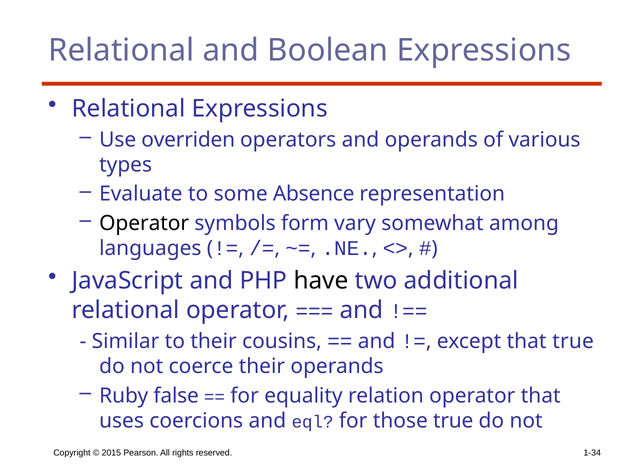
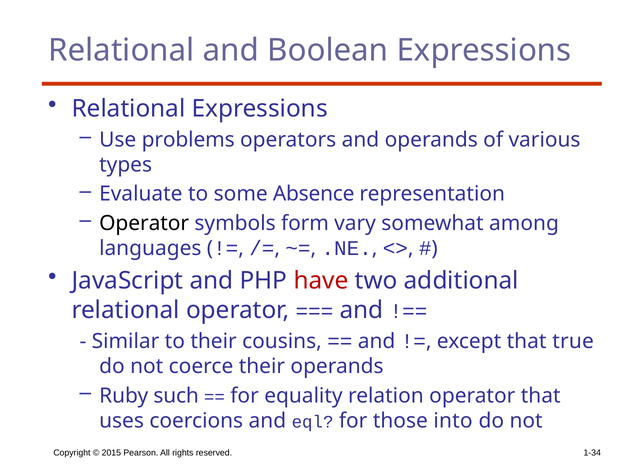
overriden: overriden -> problems
have colour: black -> red
false: false -> such
those true: true -> into
